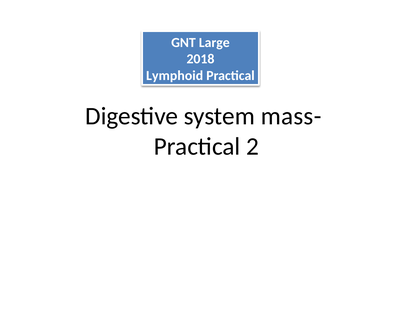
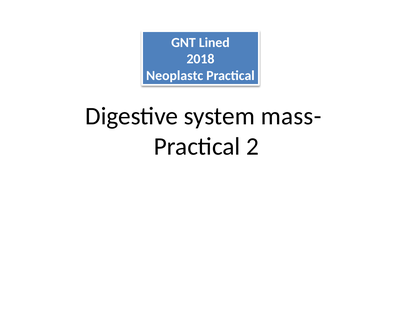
Large: Large -> Lined
Lymphoid: Lymphoid -> Neoplastc
